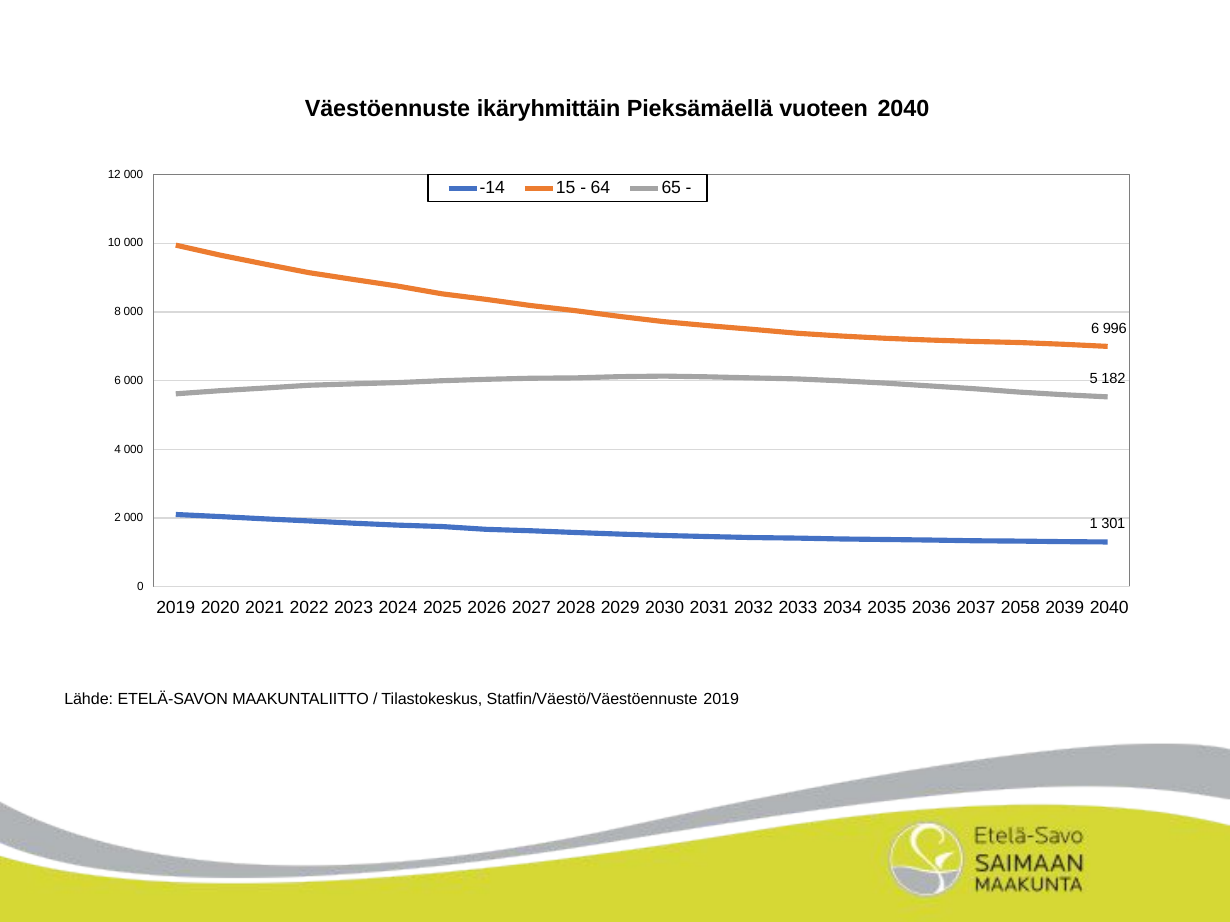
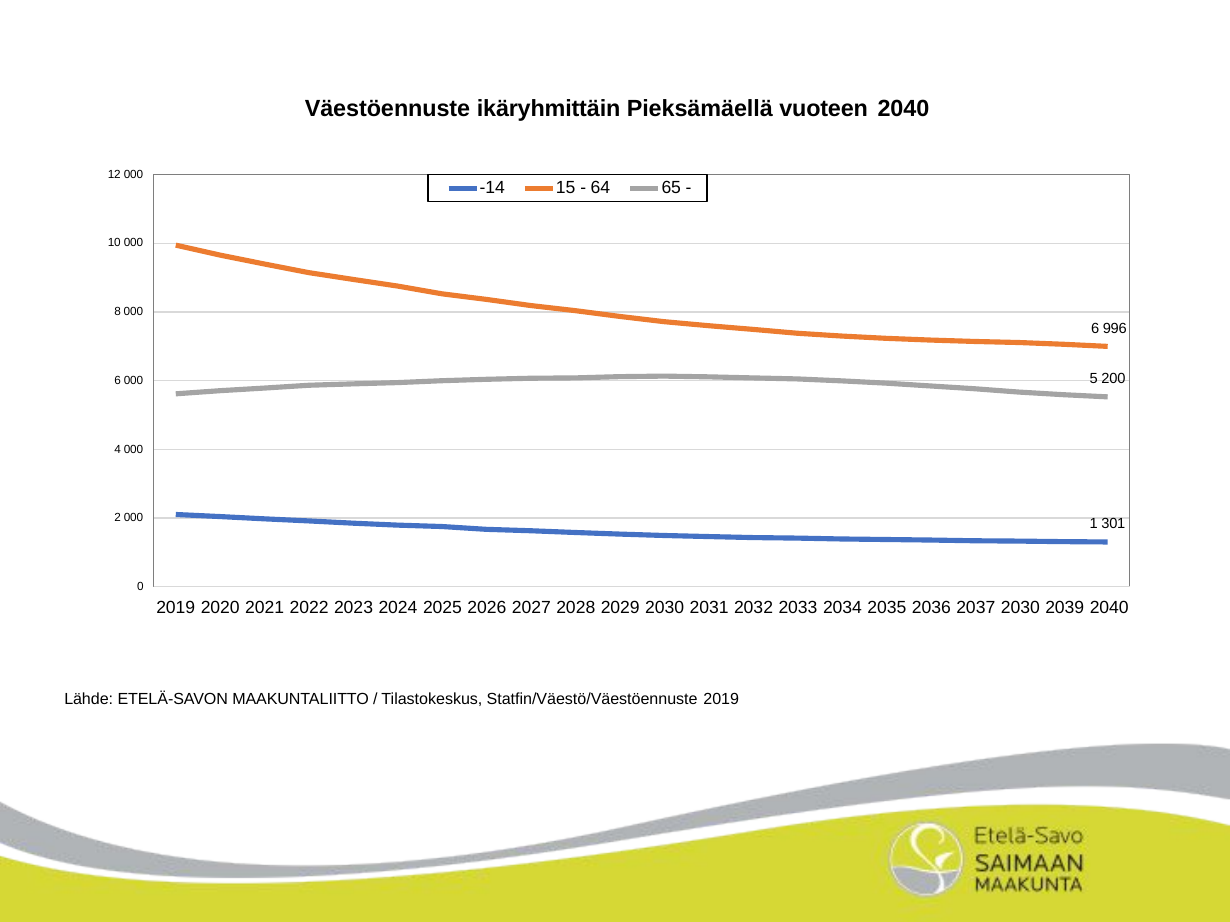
182: 182 -> 200
2037 2058: 2058 -> 2030
